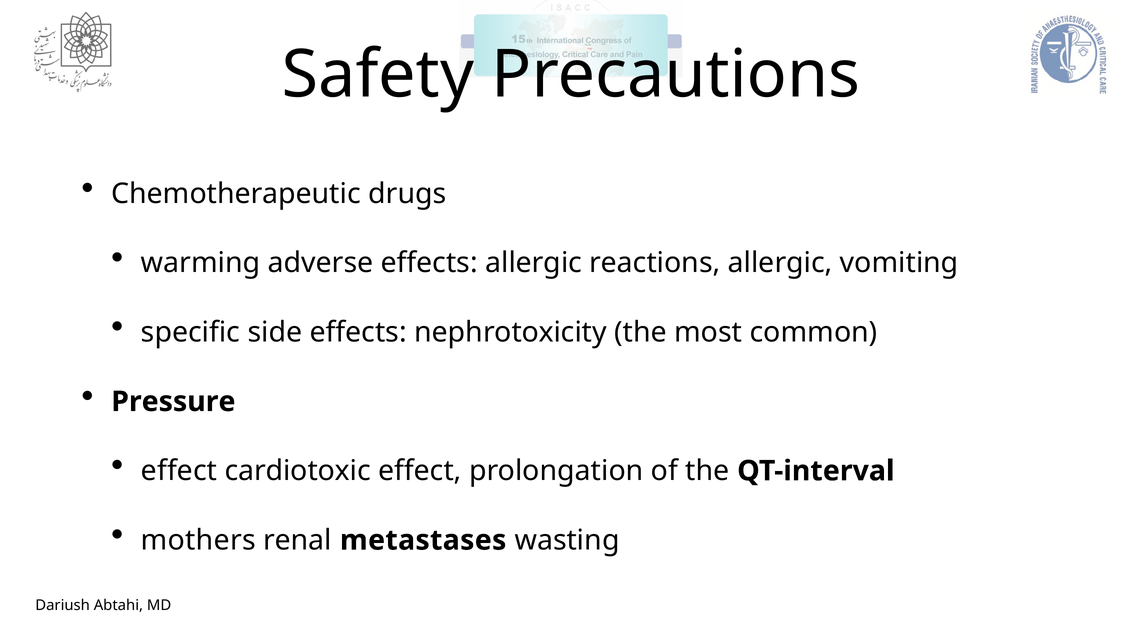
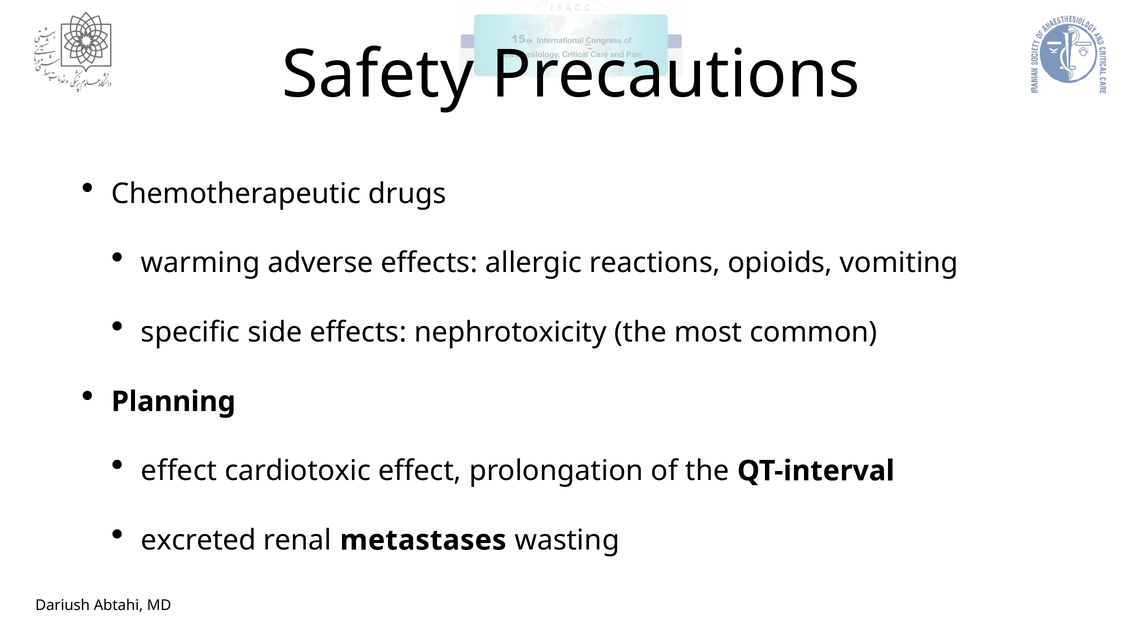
reactions allergic: allergic -> opioids
Pressure: Pressure -> Planning
mothers: mothers -> excreted
